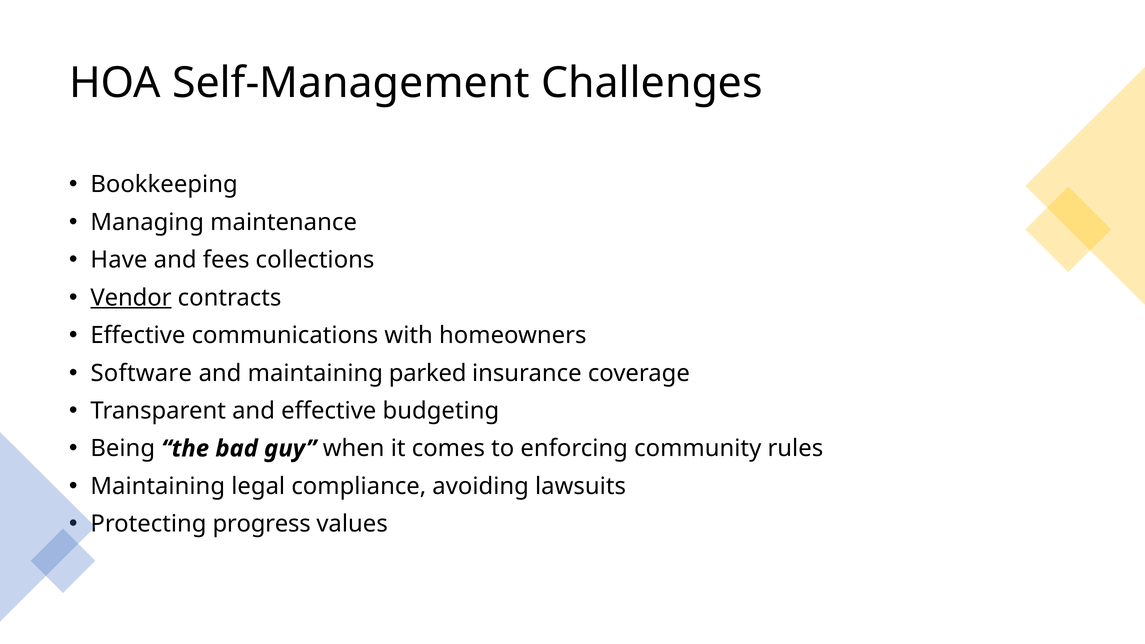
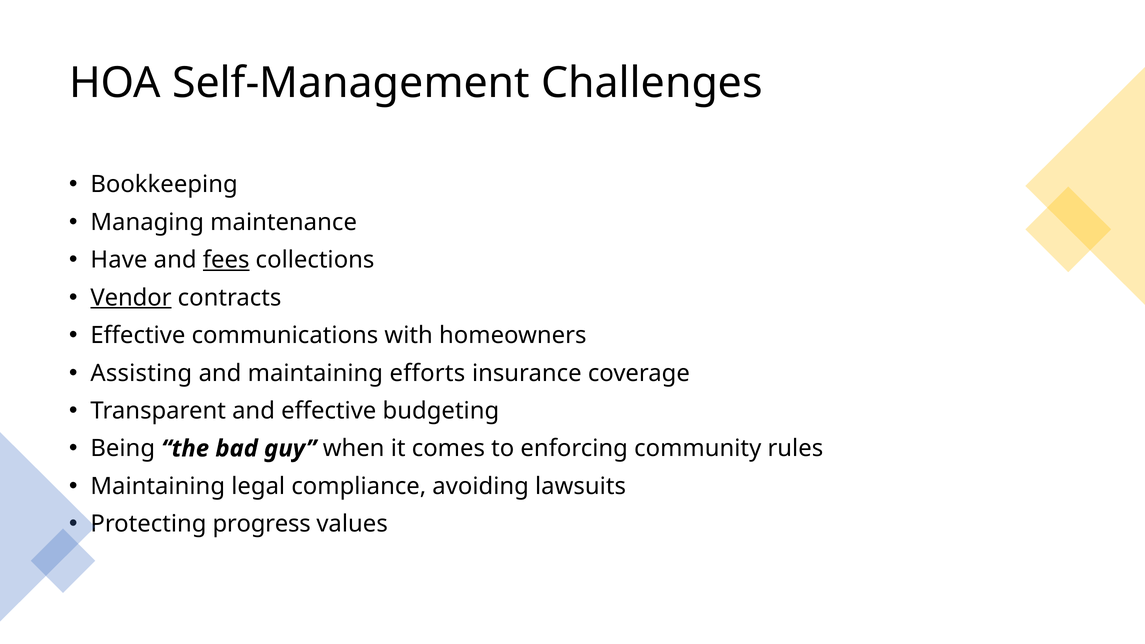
fees underline: none -> present
Software: Software -> Assisting
parked: parked -> efforts
